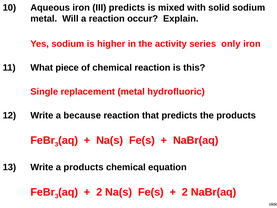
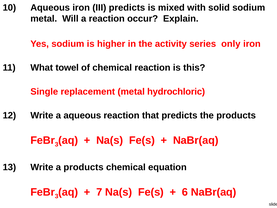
piece: piece -> towel
hydrofluoric: hydrofluoric -> hydrochloric
a because: because -> aqueous
2 at (99, 192): 2 -> 7
2 at (185, 192): 2 -> 6
